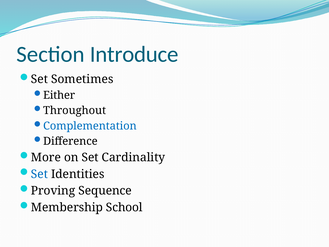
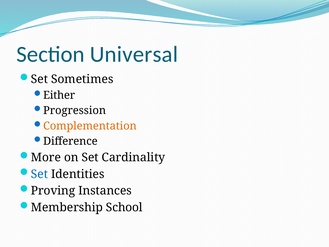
Introduce: Introduce -> Universal
Throughout: Throughout -> Progression
Complementation colour: blue -> orange
Sequence: Sequence -> Instances
